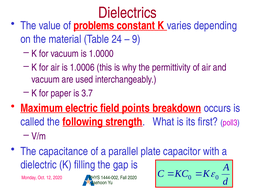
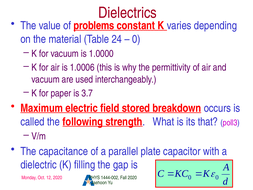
9 at (136, 39): 9 -> 0
points: points -> stored
first: first -> that
